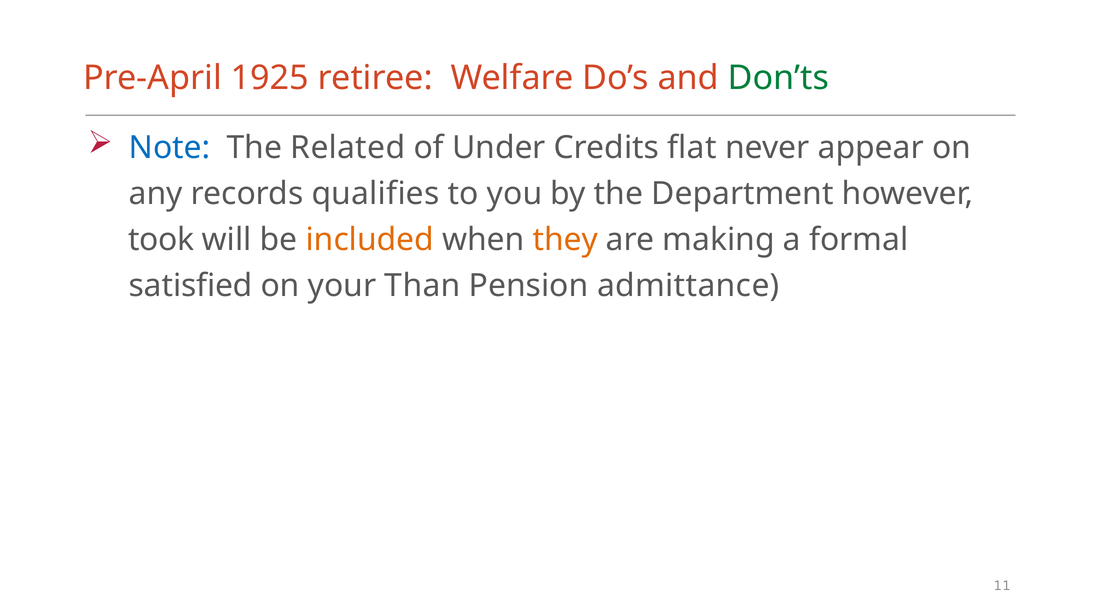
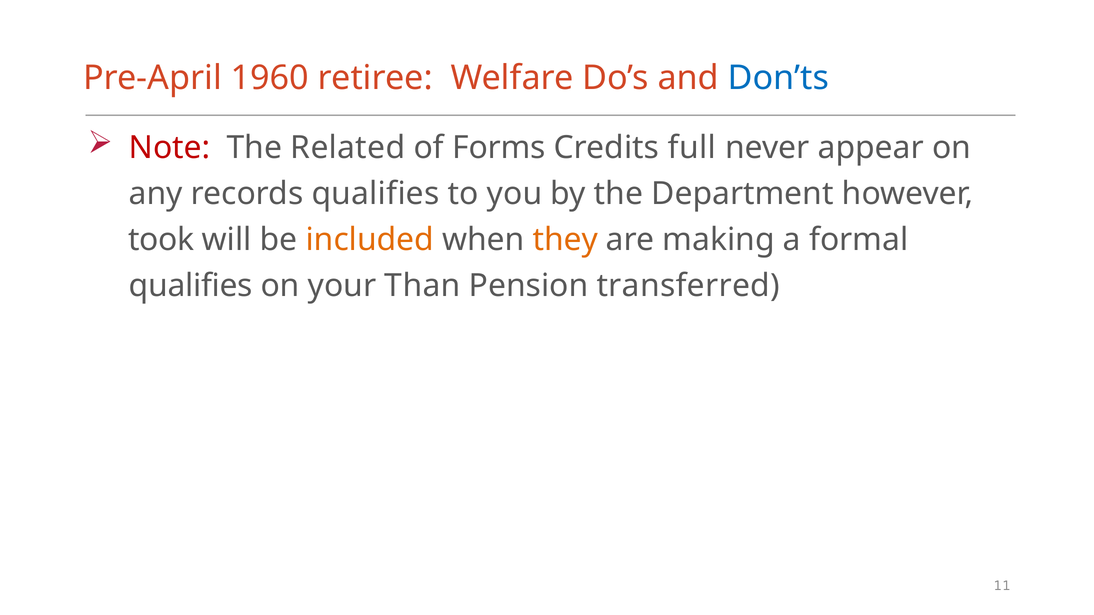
1925: 1925 -> 1960
Don’ts colour: green -> blue
Note colour: blue -> red
Under: Under -> Forms
flat: flat -> full
satisfied at (191, 286): satisfied -> qualifies
admittance: admittance -> transferred
